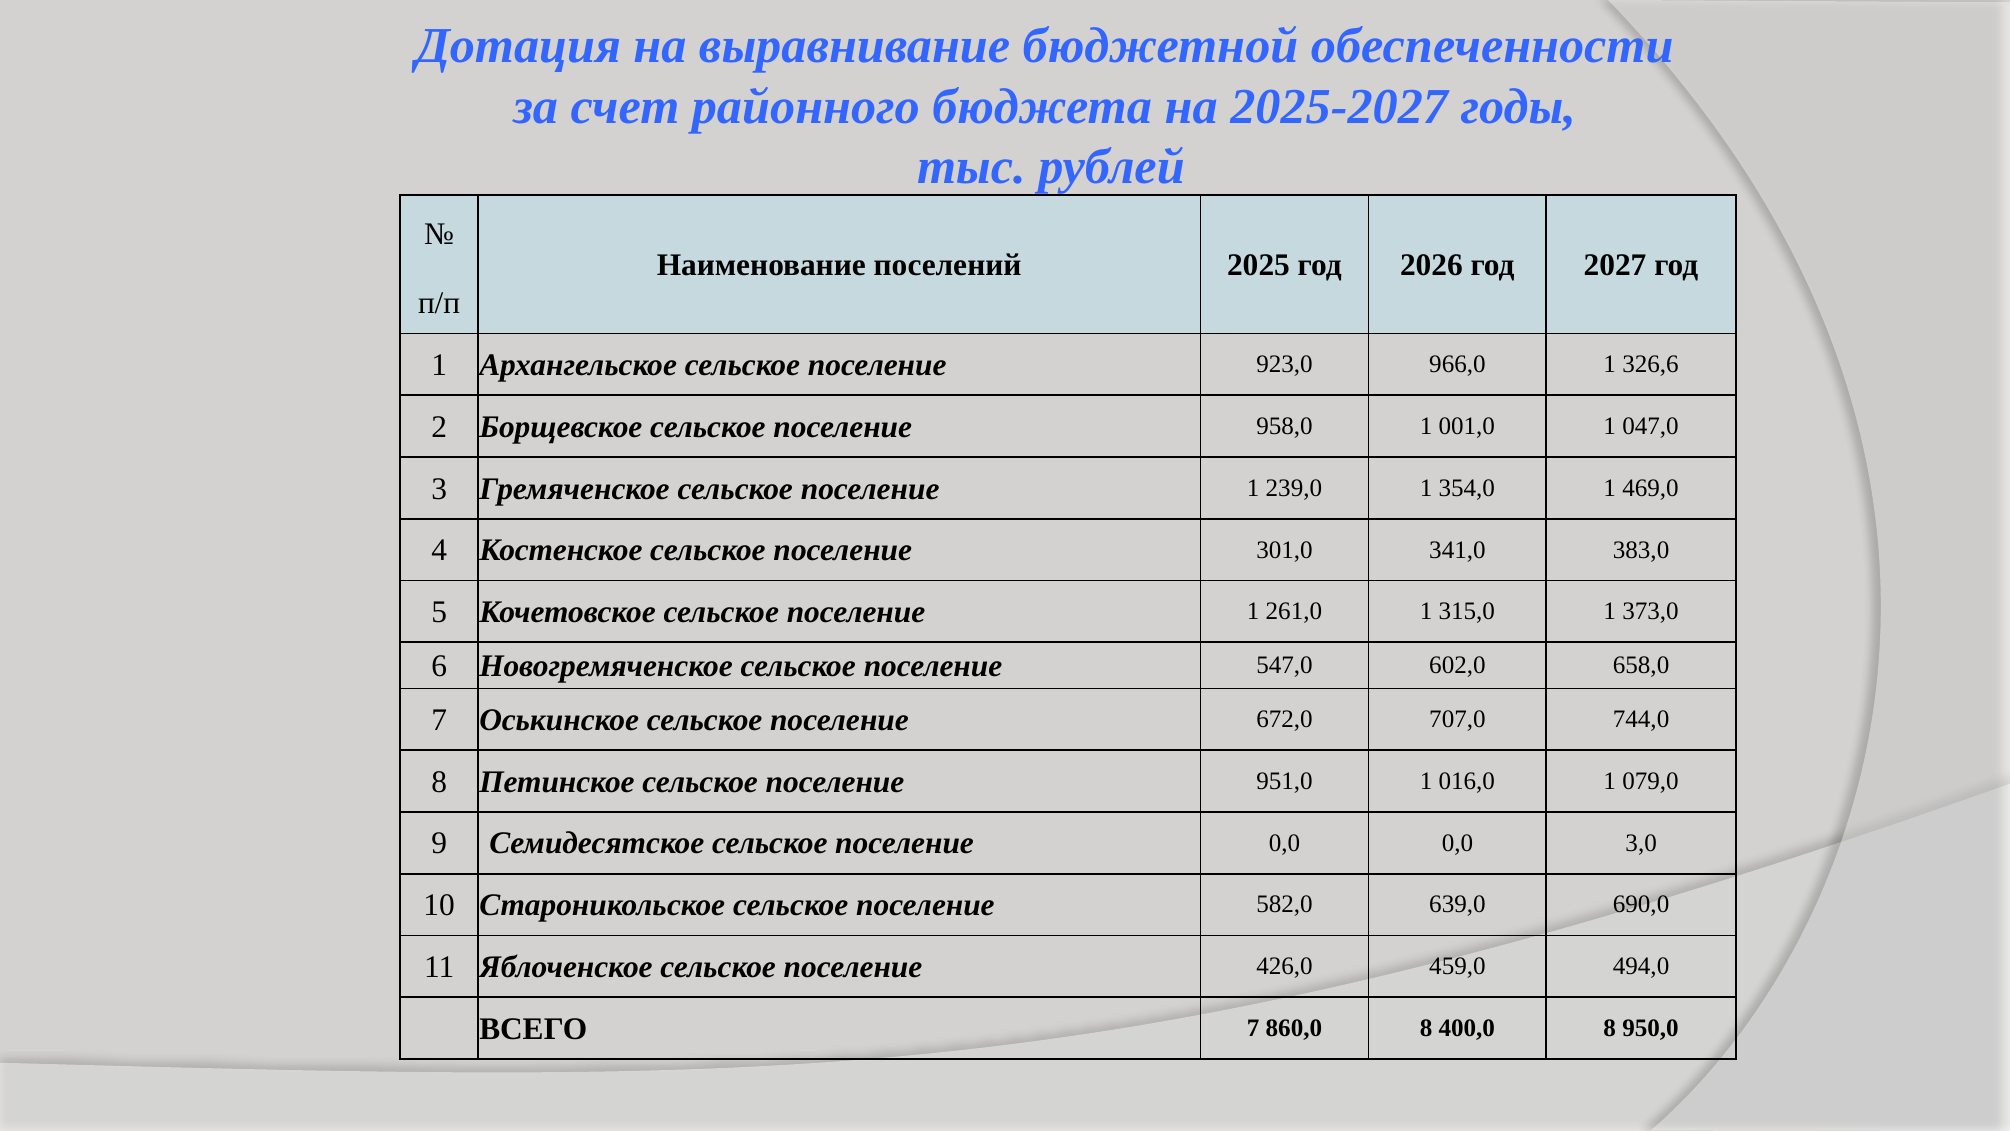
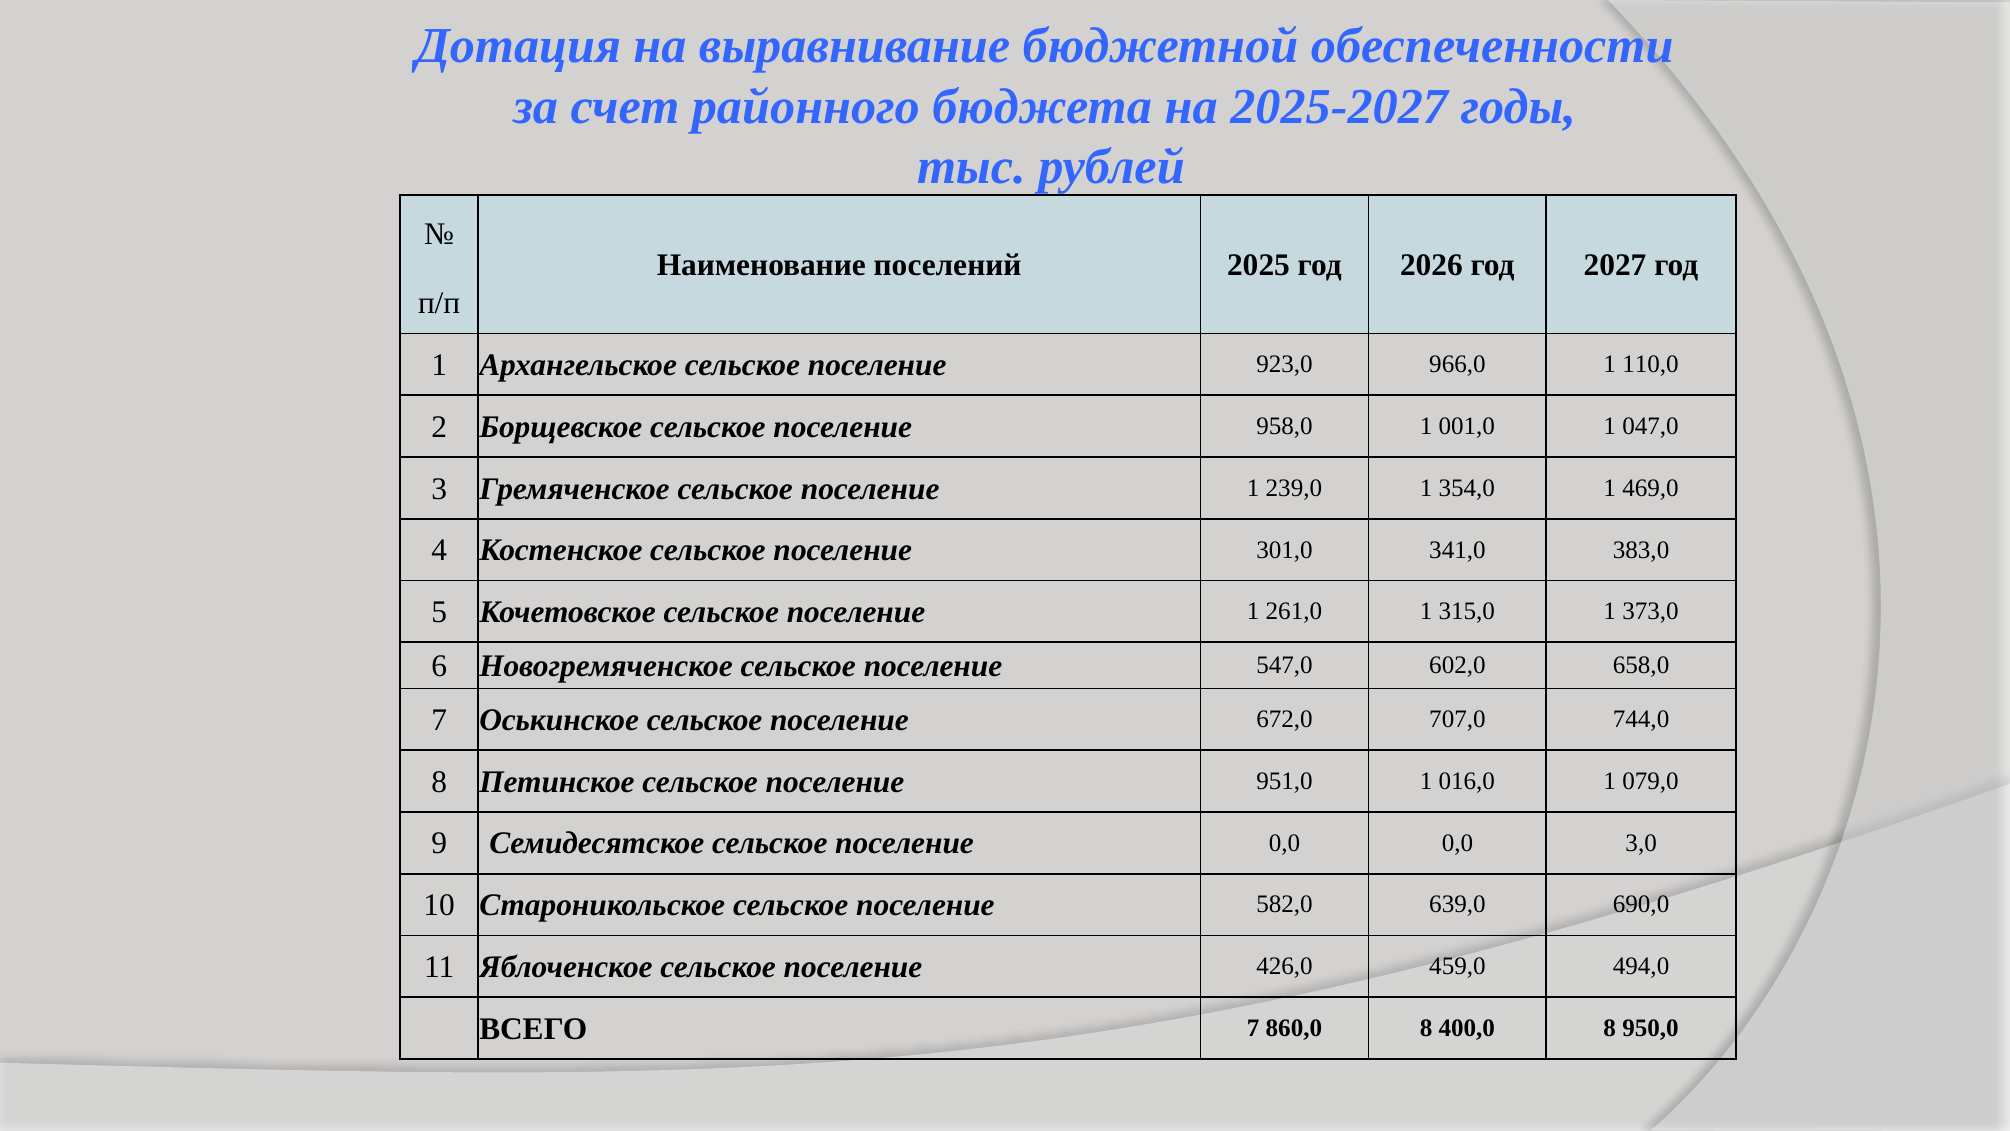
326,6: 326,6 -> 110,0
